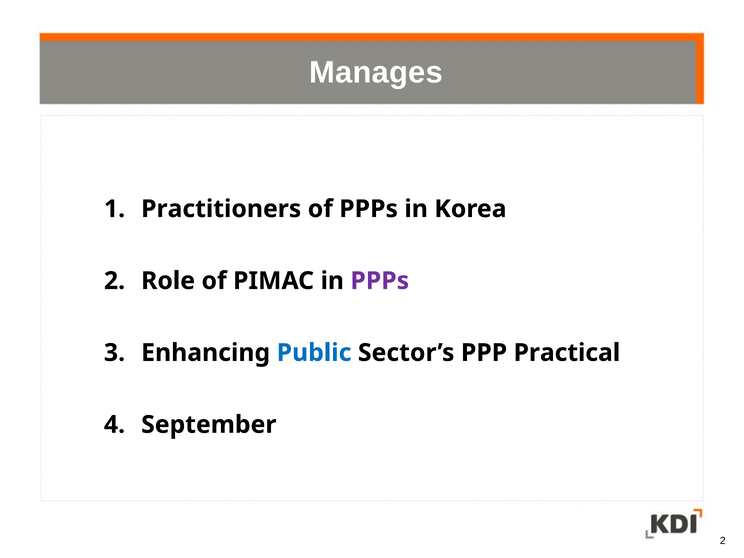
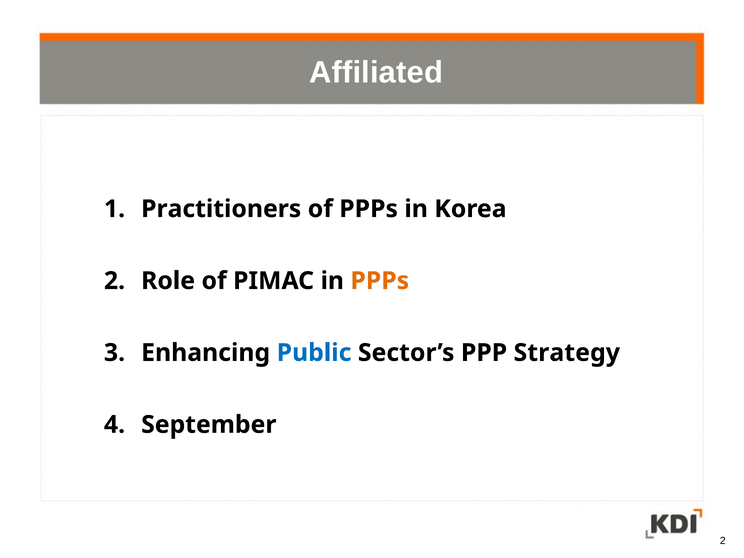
Manages: Manages -> Affiliated
PPPs at (380, 281) colour: purple -> orange
Practical: Practical -> Strategy
